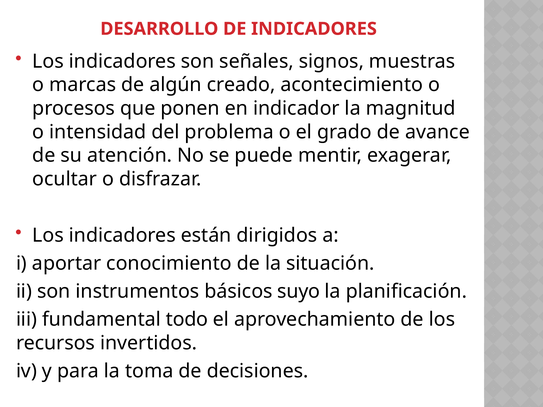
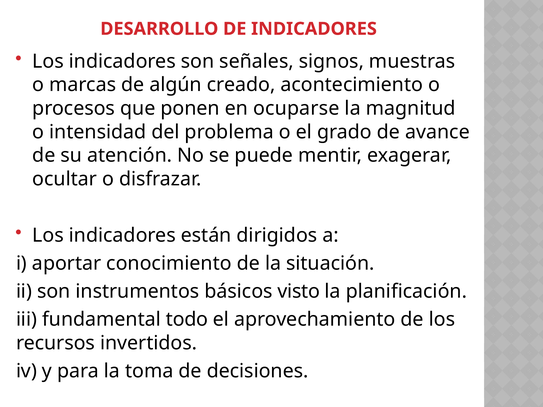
indicador: indicador -> ocuparse
suyo: suyo -> visto
